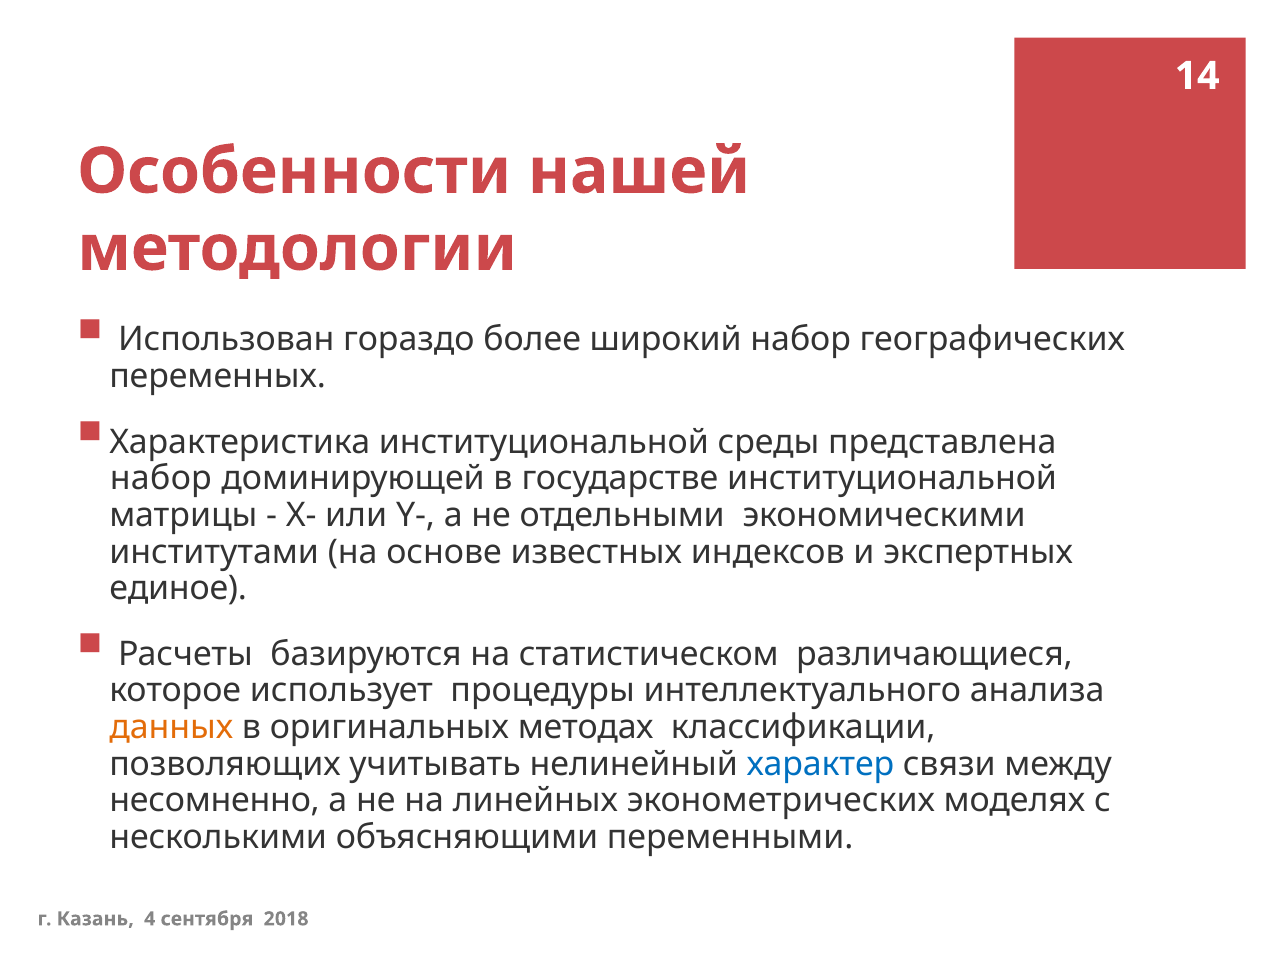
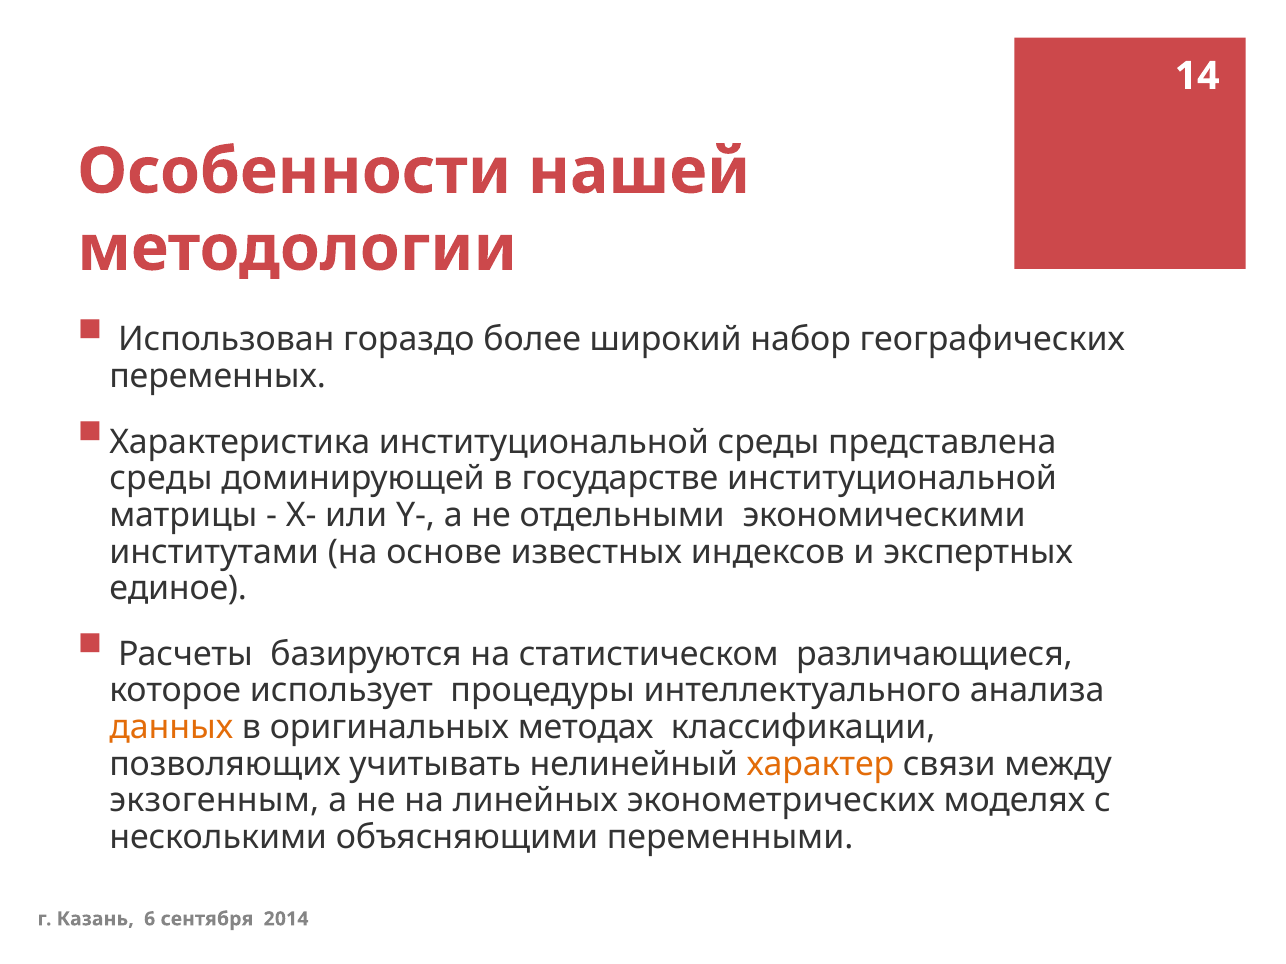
набор at (161, 479): набор -> среды
характер colour: blue -> orange
несомненно: несомненно -> экзогенным
4: 4 -> 6
2018: 2018 -> 2014
